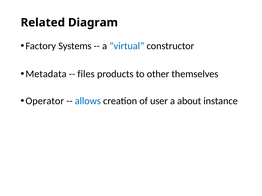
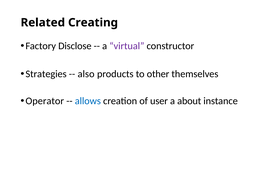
Diagram: Diagram -> Creating
Systems: Systems -> Disclose
virtual colour: blue -> purple
Metadata: Metadata -> Strategies
files: files -> also
